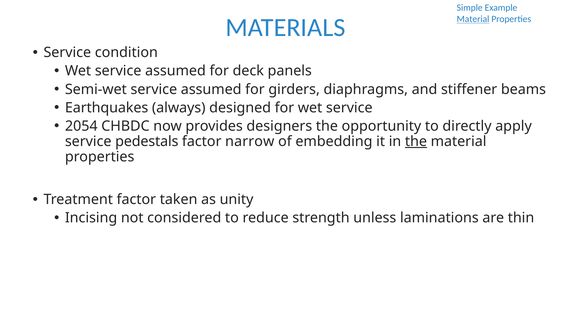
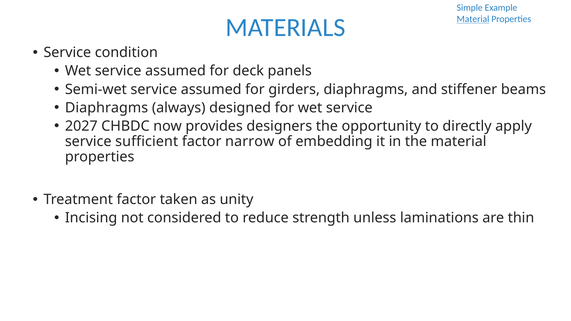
Earthquakes at (107, 108): Earthquakes -> Diaphragms
2054: 2054 -> 2027
pedestals: pedestals -> sufficient
the at (416, 142) underline: present -> none
